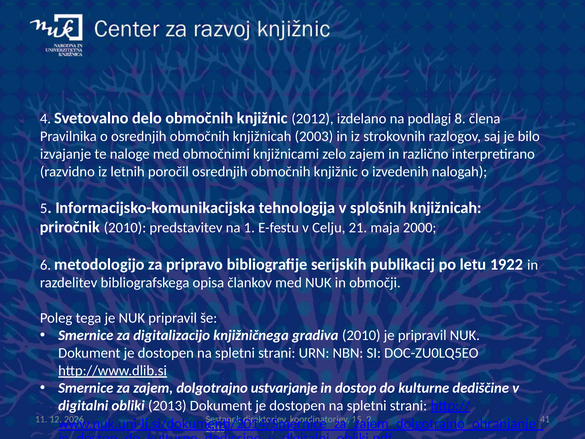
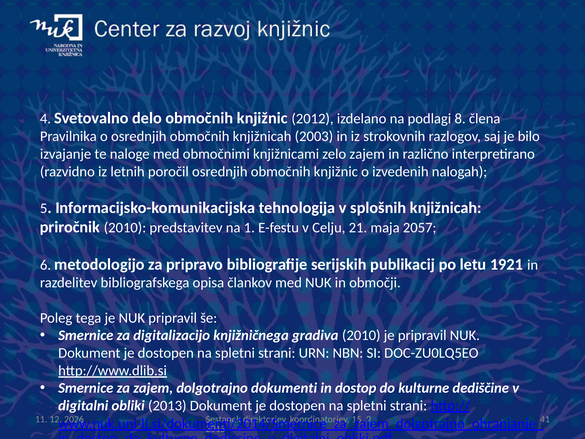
2000: 2000 -> 2057
1922: 1922 -> 1921
ustvarjanje: ustvarjanje -> dokumenti
